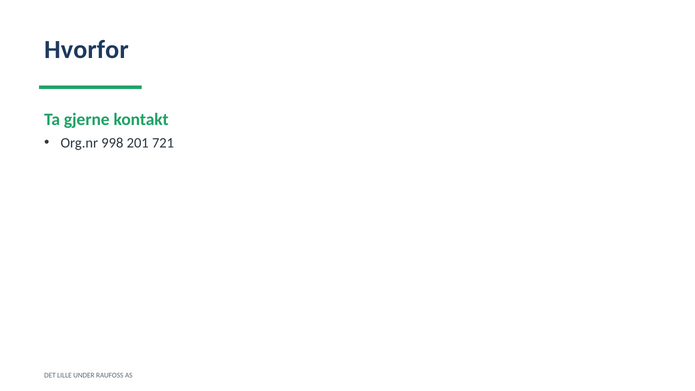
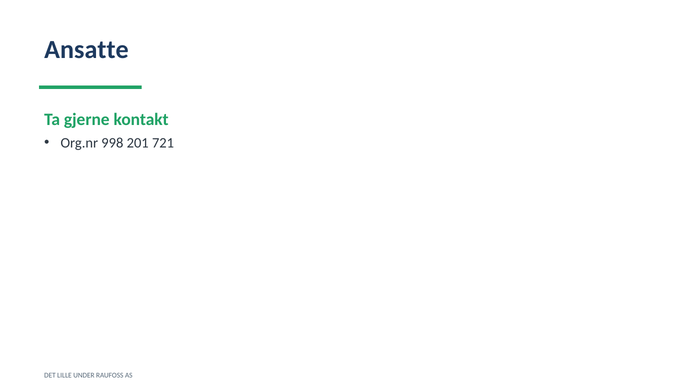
Hvorfor: Hvorfor -> Ansatte
